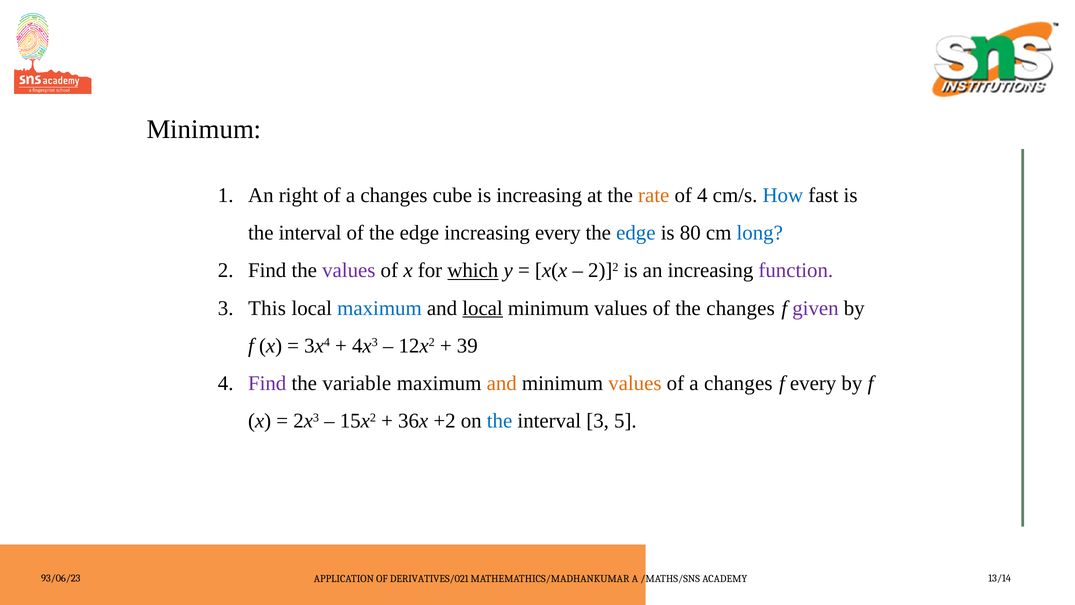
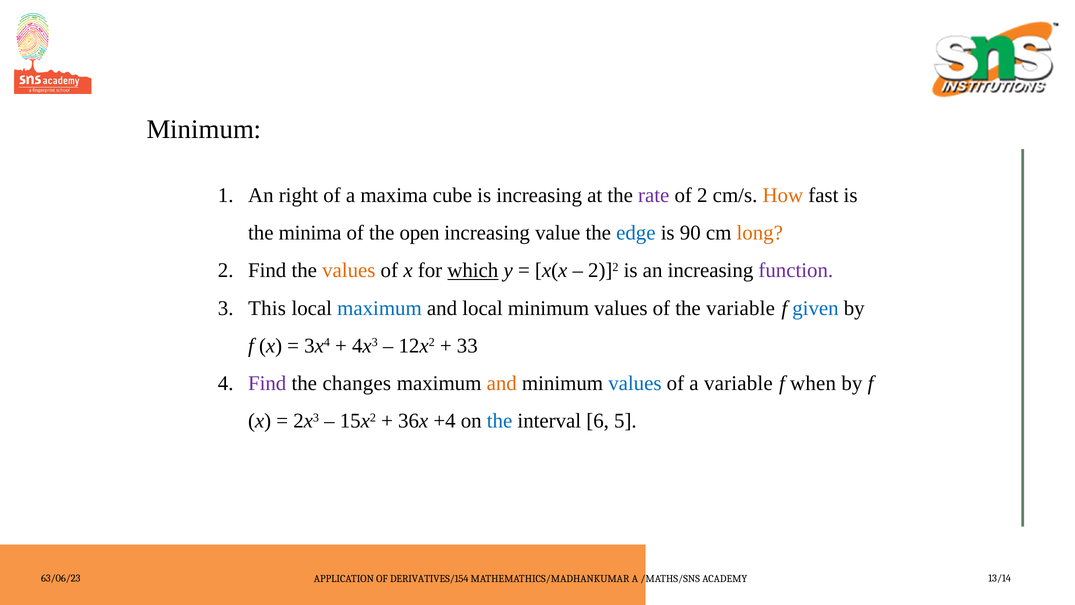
changes at (394, 195): changes -> maxima
rate colour: orange -> purple
of 4: 4 -> 2
How colour: blue -> orange
interval at (310, 233): interval -> minima
of the edge: edge -> open
increasing every: every -> value
80: 80 -> 90
long colour: blue -> orange
values at (349, 270) colour: purple -> orange
local at (483, 308) underline: present -> none
the changes: changes -> variable
given colour: purple -> blue
39: 39 -> 33
variable: variable -> changes
values at (635, 383) colour: orange -> blue
changes at (738, 383): changes -> variable
f every: every -> when
+2: +2 -> +4
interval 3: 3 -> 6
93/06/23: 93/06/23 -> 63/06/23
DERIVATIVES/021: DERIVATIVES/021 -> DERIVATIVES/154
